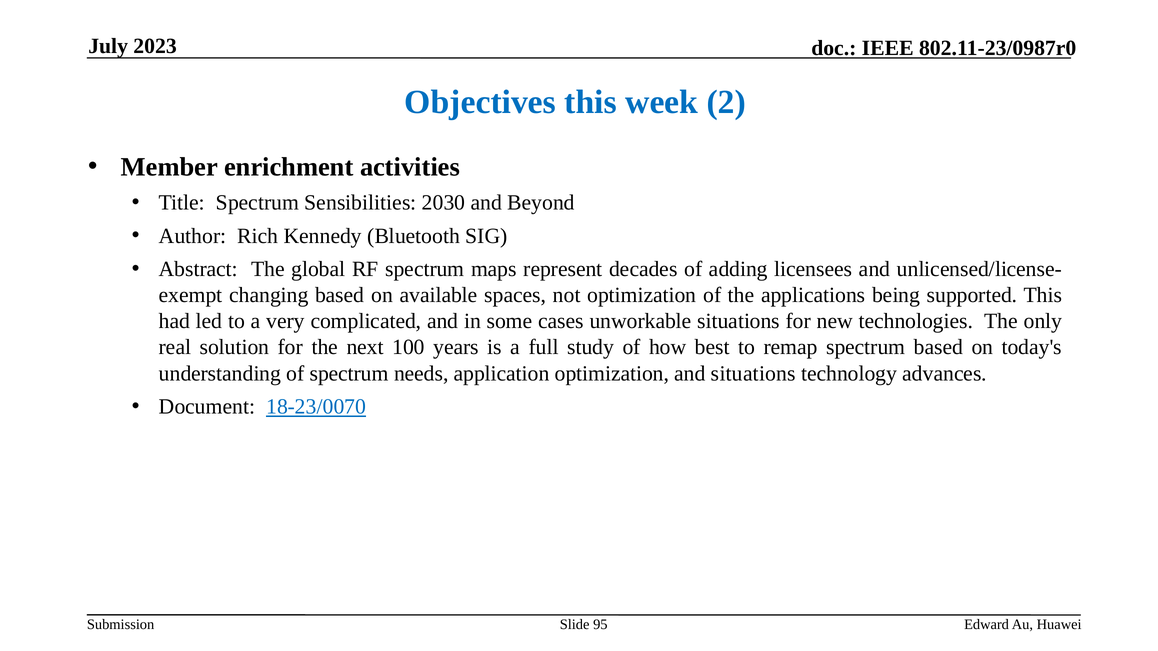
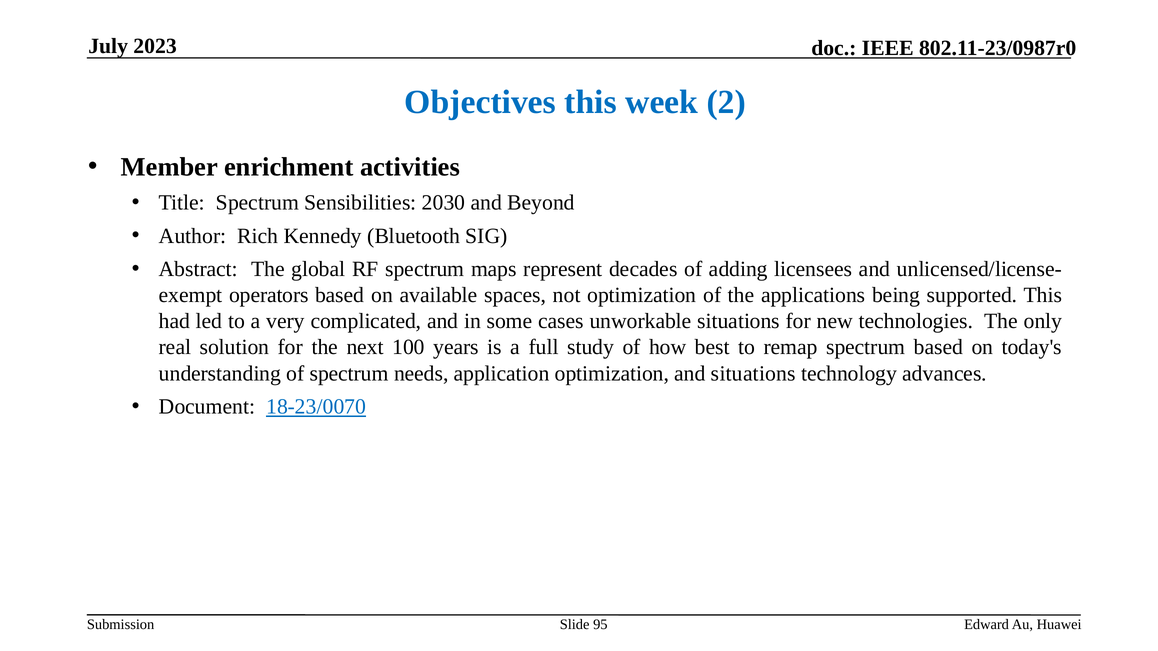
changing: changing -> operators
